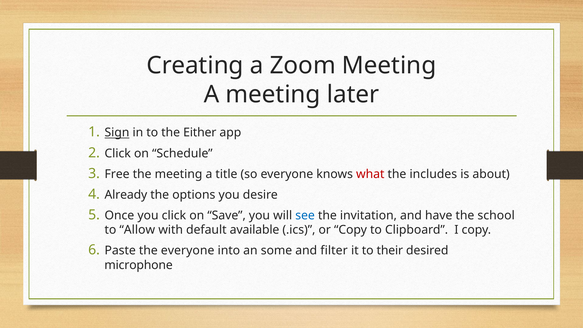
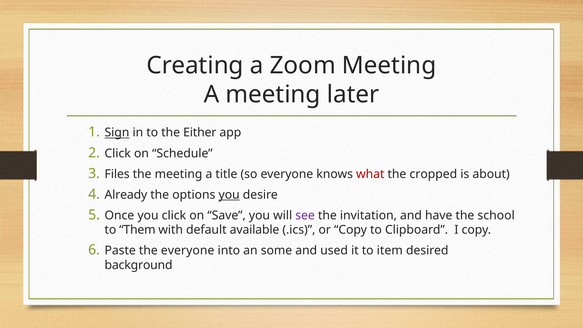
Free: Free -> Files
includes: includes -> cropped
you at (229, 195) underline: none -> present
see colour: blue -> purple
Allow: Allow -> Them
filter: filter -> used
their: their -> item
microphone: microphone -> background
